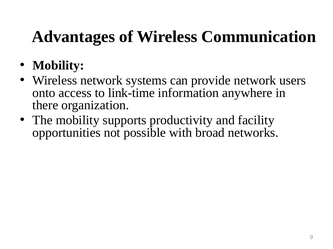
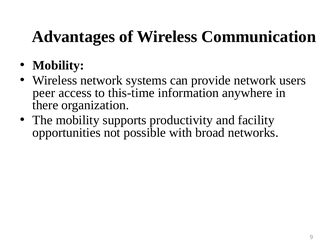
onto: onto -> peer
link-time: link-time -> this-time
